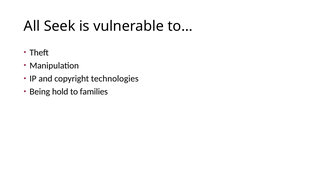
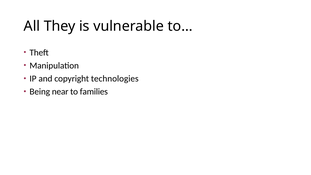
Seek: Seek -> They
hold: hold -> near
